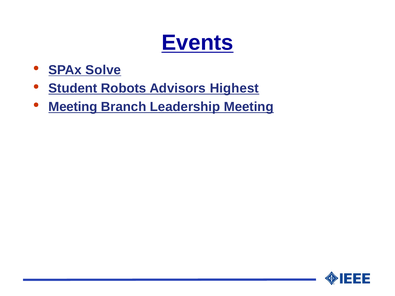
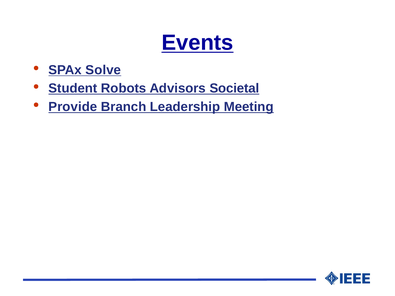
Highest: Highest -> Societal
Meeting at (73, 107): Meeting -> Provide
